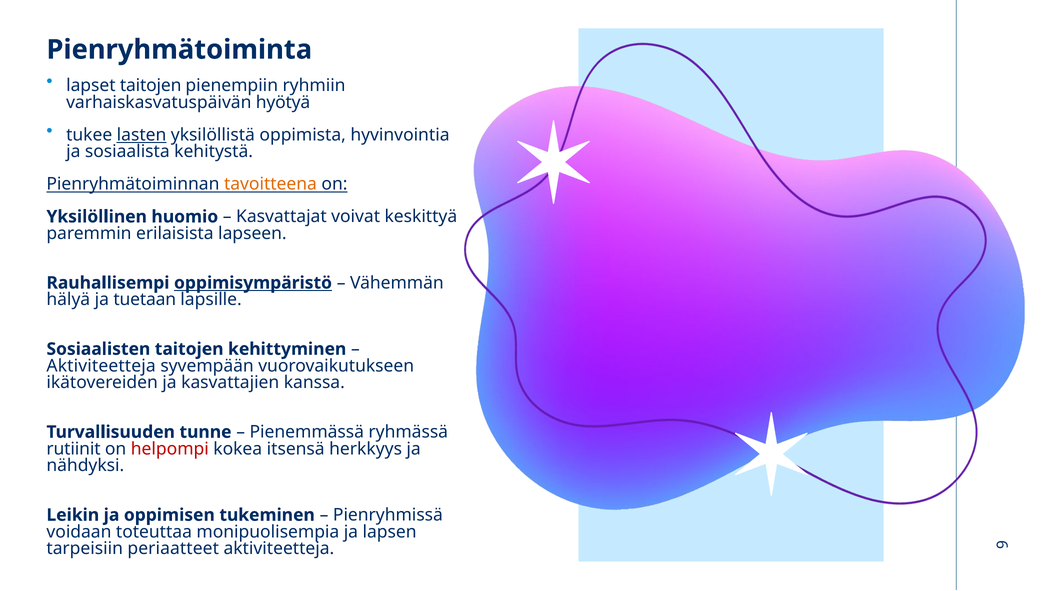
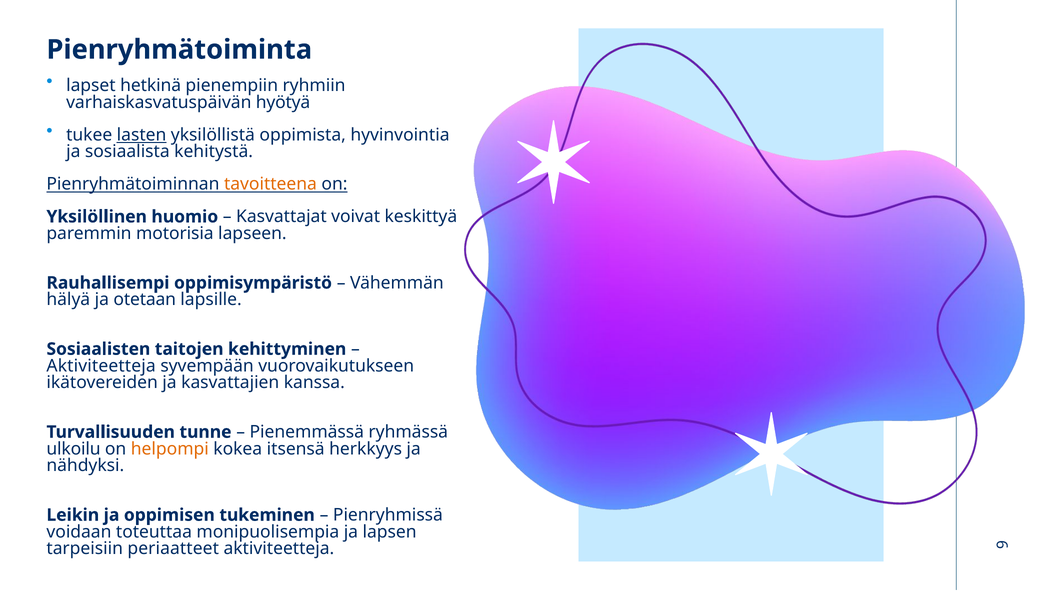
lapset taitojen: taitojen -> hetkinä
erilaisista: erilaisista -> motorisia
oppimisympäristö underline: present -> none
tuetaan: tuetaan -> otetaan
rutiinit: rutiinit -> ulkoilu
helpompi colour: red -> orange
